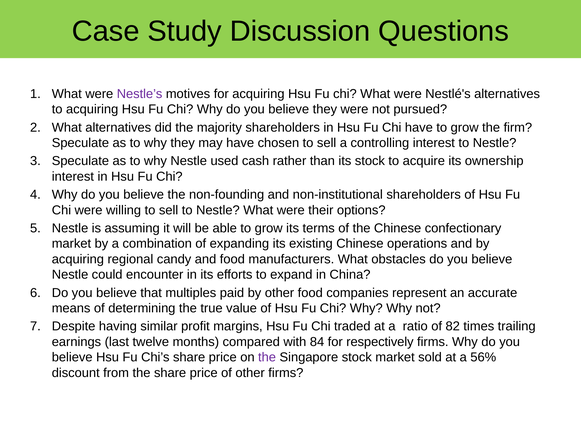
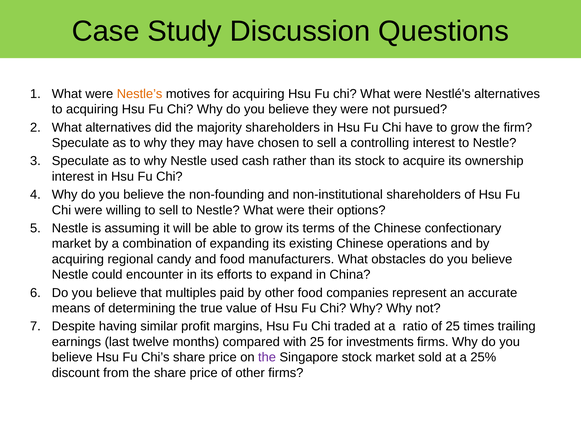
Nestle’s colour: purple -> orange
of 82: 82 -> 25
with 84: 84 -> 25
respectively: respectively -> investments
56%: 56% -> 25%
